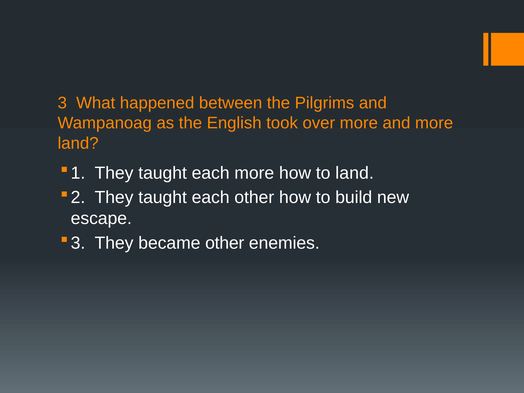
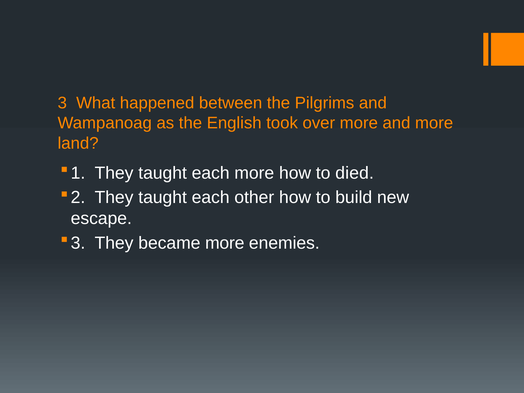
to land: land -> died
became other: other -> more
